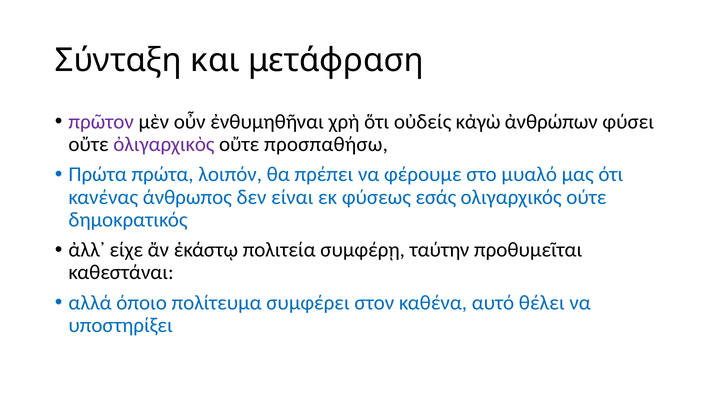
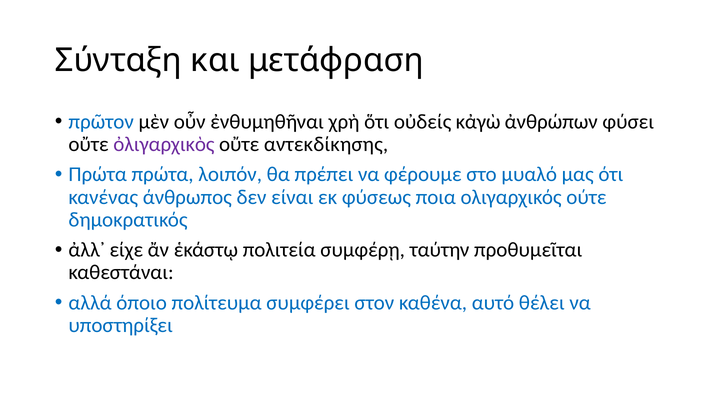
πρῶτον colour: purple -> blue
προσπαθήσω: προσπαθήσω -> αντεκδίκησης
εσάς: εσάς -> ποια
